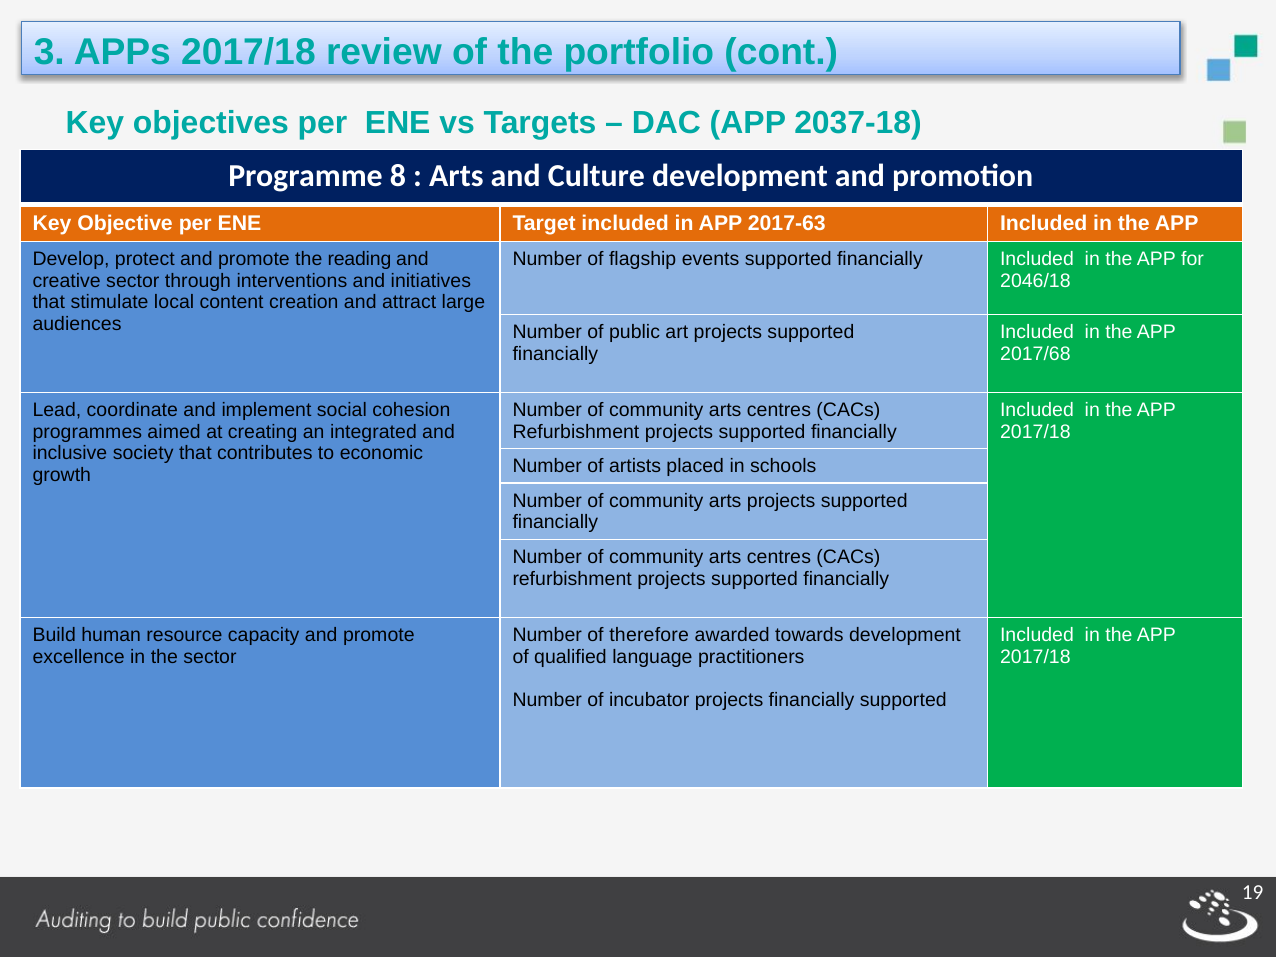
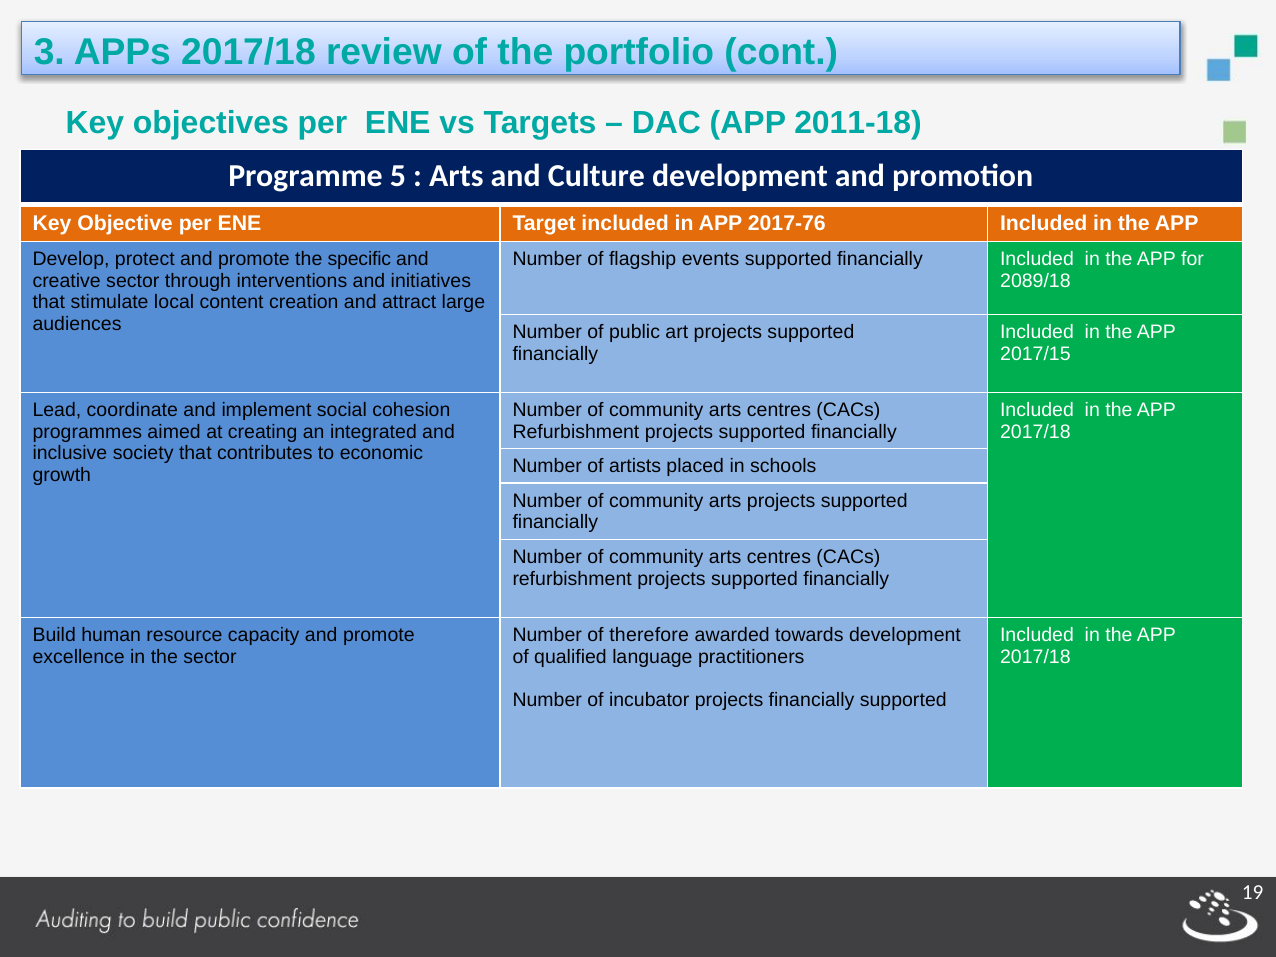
2037-18: 2037-18 -> 2011-18
8: 8 -> 5
2017-63: 2017-63 -> 2017-76
reading: reading -> specific
2046/18: 2046/18 -> 2089/18
2017/68: 2017/68 -> 2017/15
